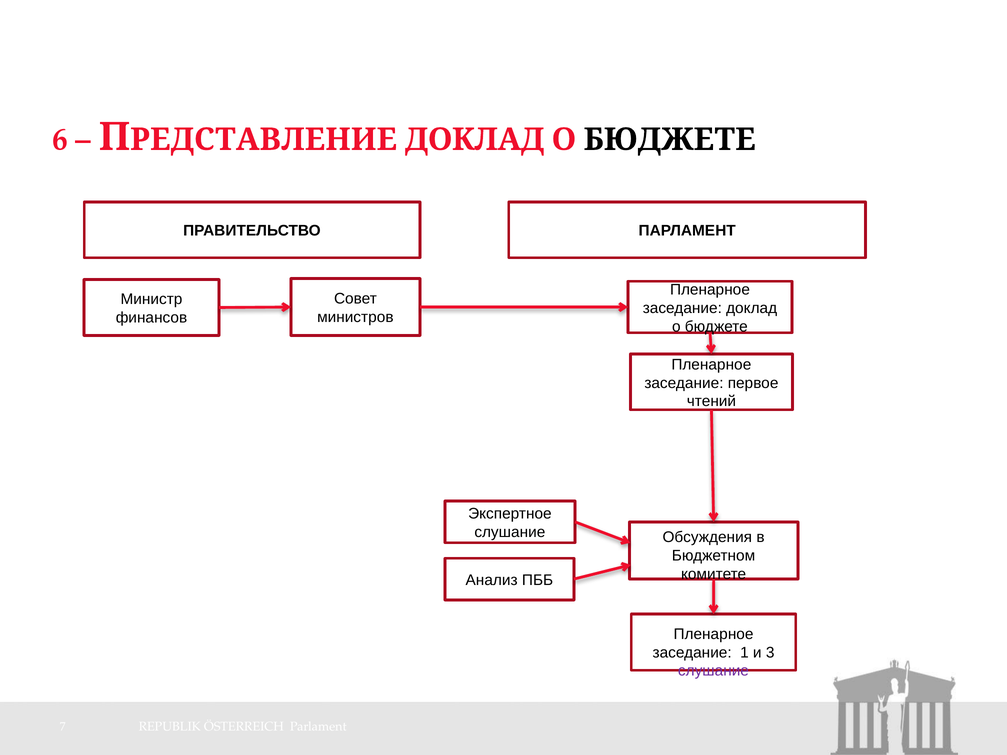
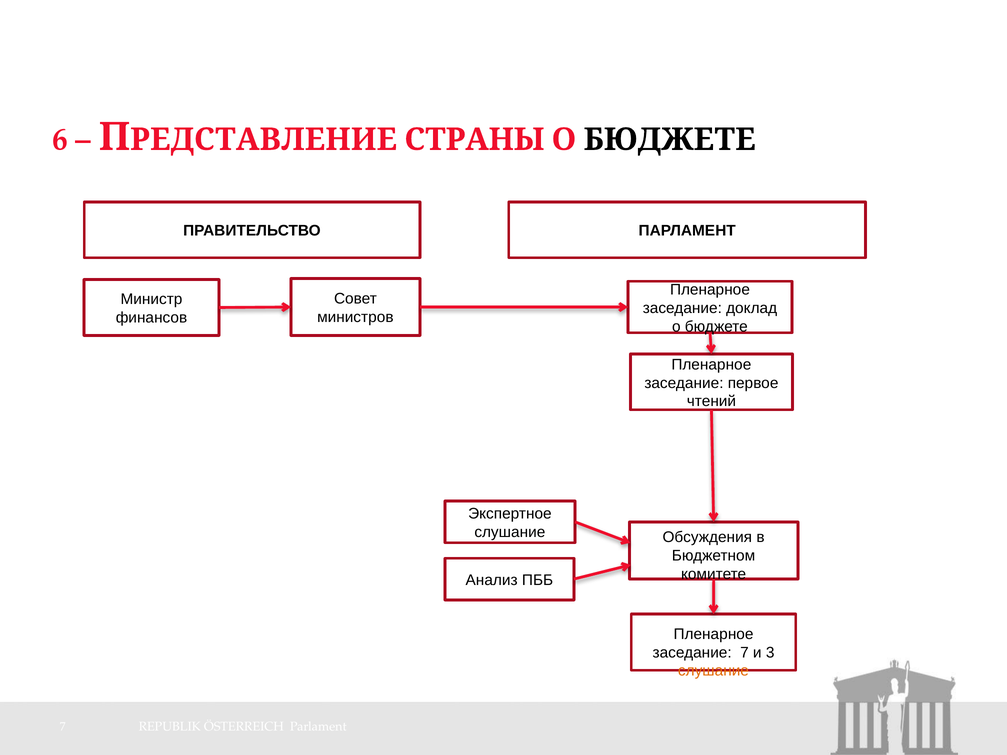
ДОКЛАД at (475, 140): ДОКЛАД -> СТРАНЫ
заседание 1: 1 -> 7
слушание at (713, 671) colour: purple -> orange
